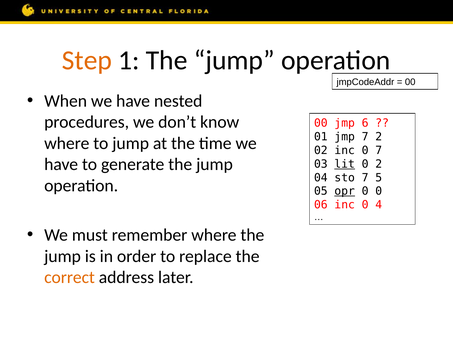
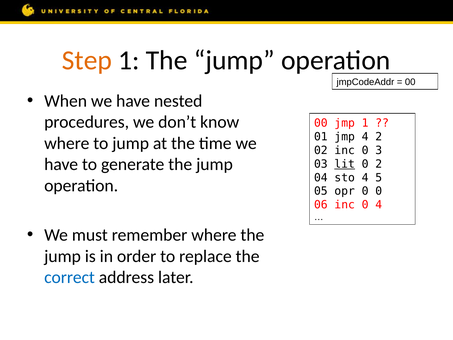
jmp 6: 6 -> 1
jmp 7: 7 -> 4
0 7: 7 -> 3
sto 7: 7 -> 4
opr underline: present -> none
correct colour: orange -> blue
